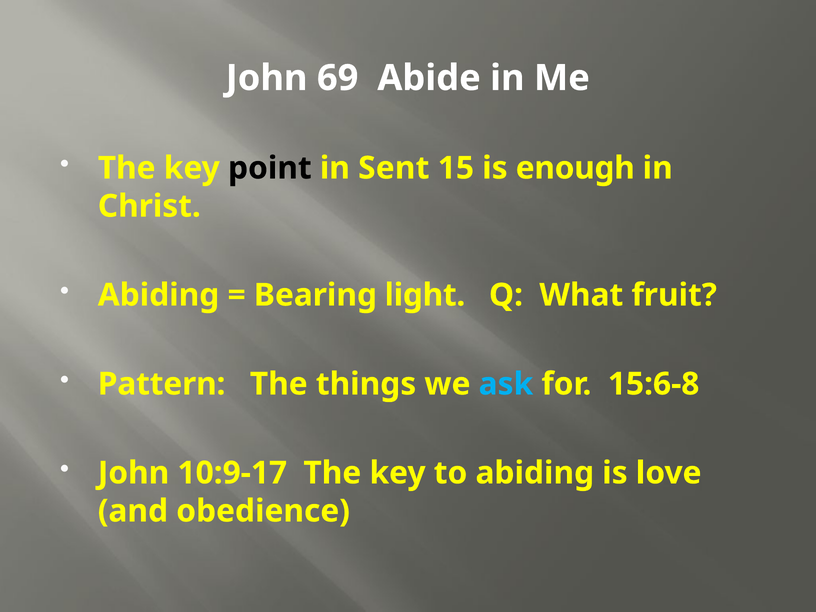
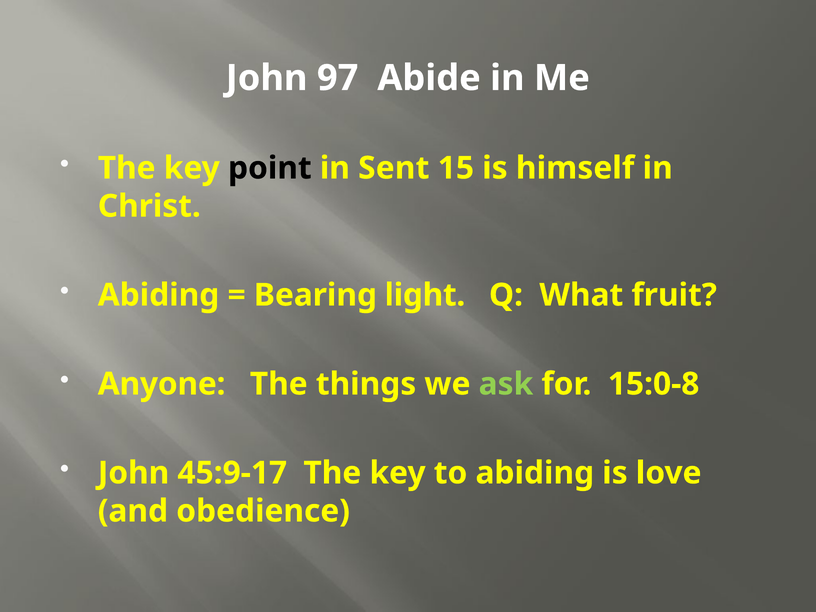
69: 69 -> 97
enough: enough -> himself
Pattern: Pattern -> Anyone
ask colour: light blue -> light green
15:6-8: 15:6-8 -> 15:0-8
10:9-17: 10:9-17 -> 45:9-17
